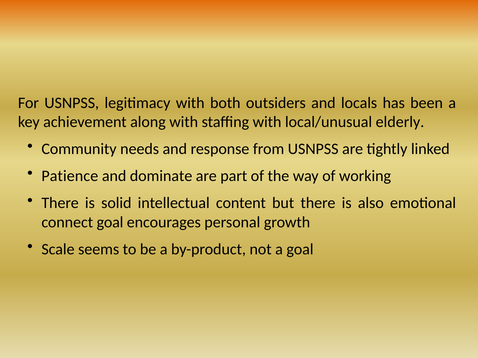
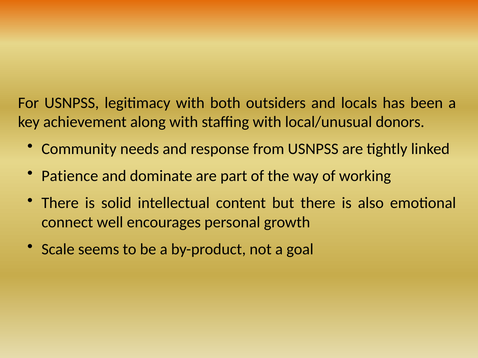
elderly: elderly -> donors
connect goal: goal -> well
